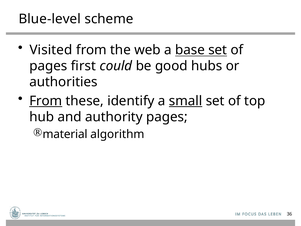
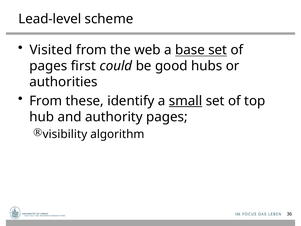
Blue-level: Blue-level -> Lead-level
From at (46, 101) underline: present -> none
material: material -> visibility
